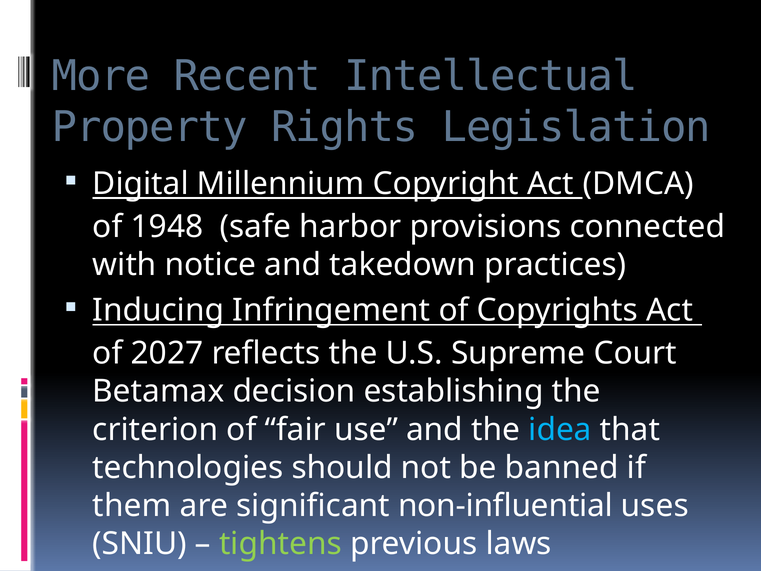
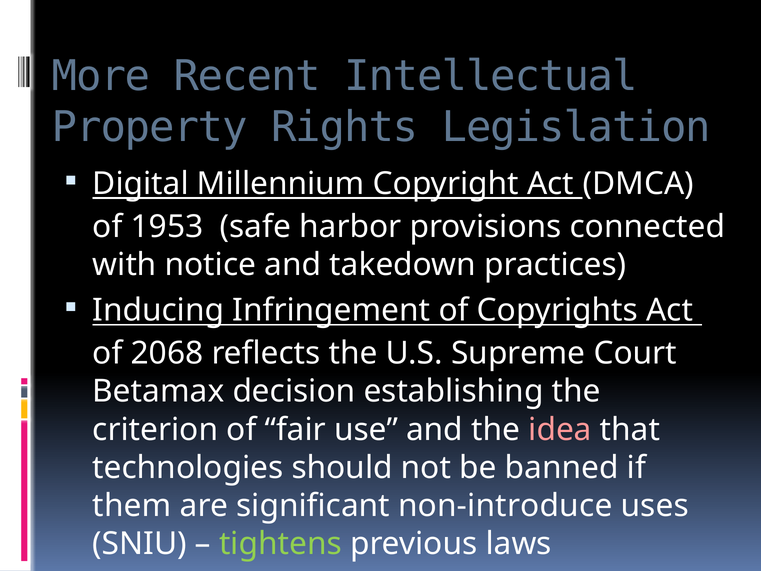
1948: 1948 -> 1953
2027: 2027 -> 2068
idea colour: light blue -> pink
non-influential: non-influential -> non-introduce
